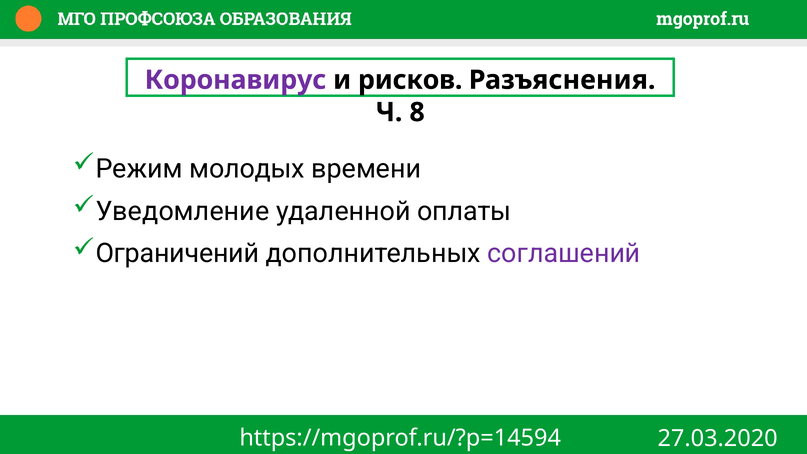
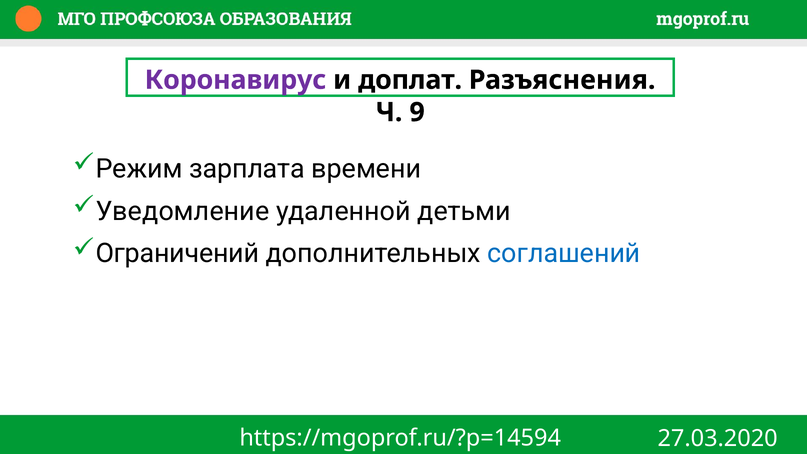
рисков: рисков -> доплат
8: 8 -> 9
молодых: молодых -> зарплата
оплаты: оплаты -> детьми
соглашений colour: purple -> blue
